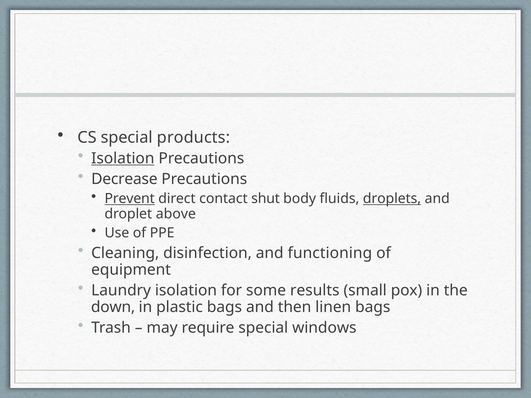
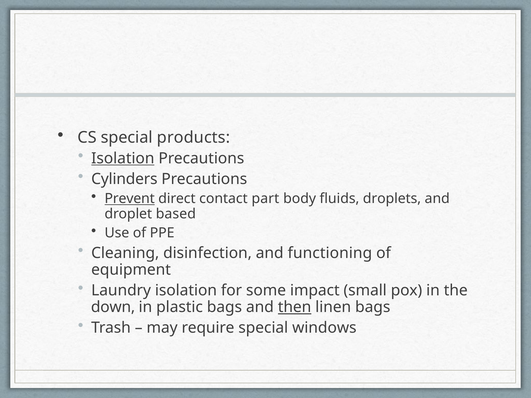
Decrease: Decrease -> Cylinders
shut: shut -> part
droplets underline: present -> none
above: above -> based
results: results -> impact
then underline: none -> present
